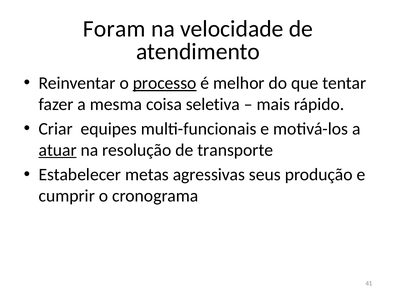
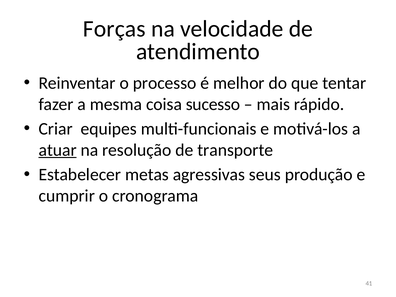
Foram: Foram -> Forças
processo underline: present -> none
seletiva: seletiva -> sucesso
